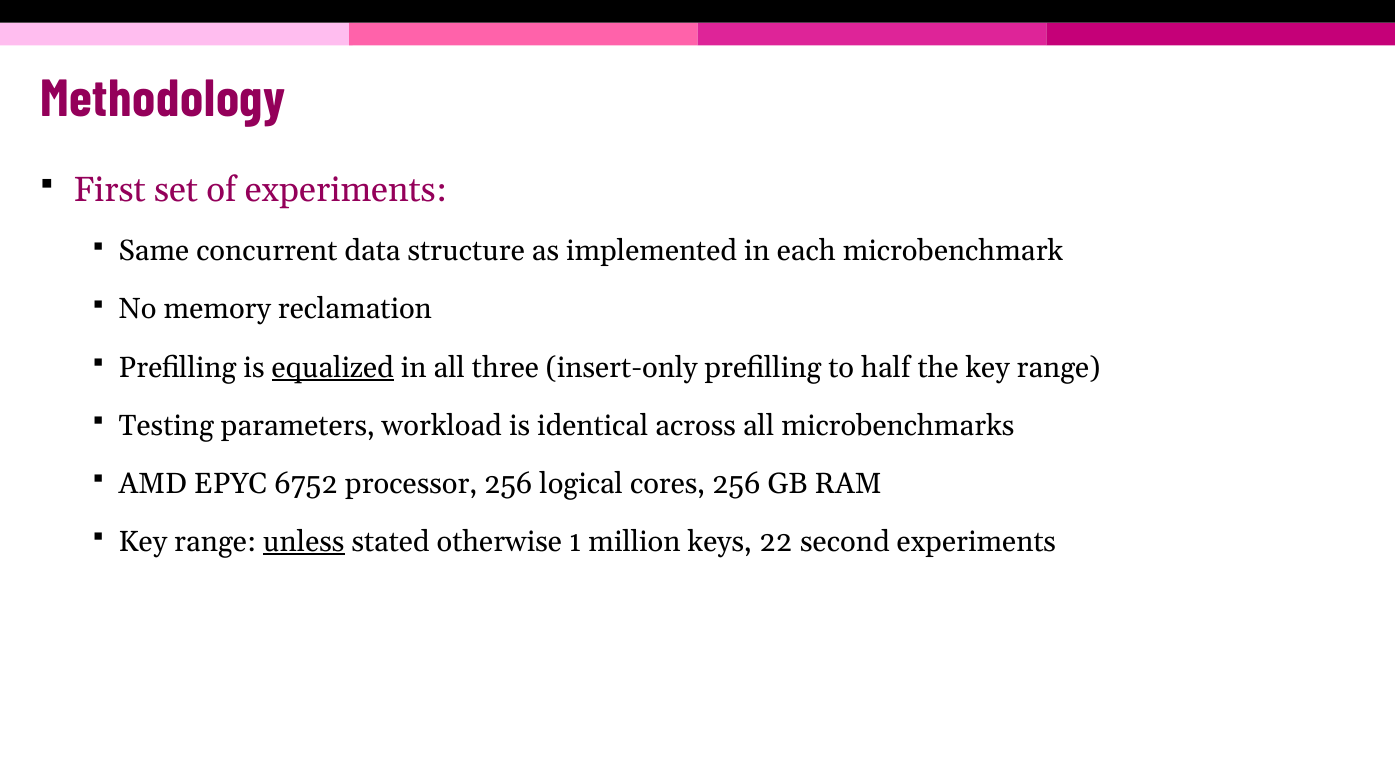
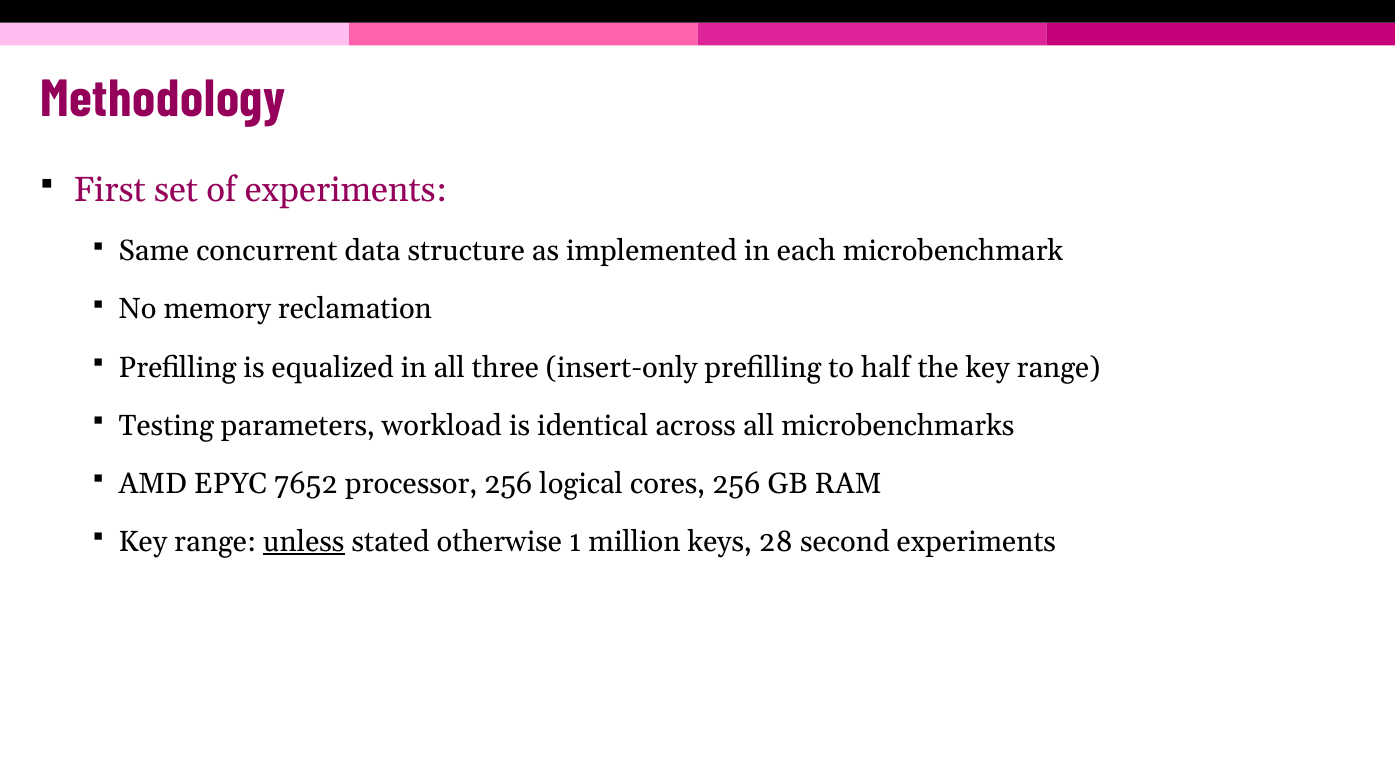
equalized underline: present -> none
6752: 6752 -> 7652
22: 22 -> 28
